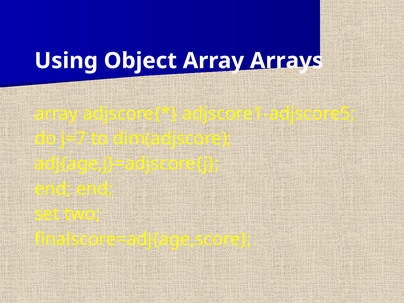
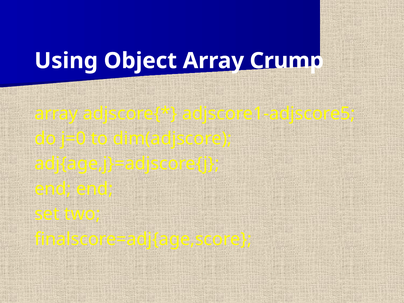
Arrays: Arrays -> Crump
j=7: j=7 -> j=0
